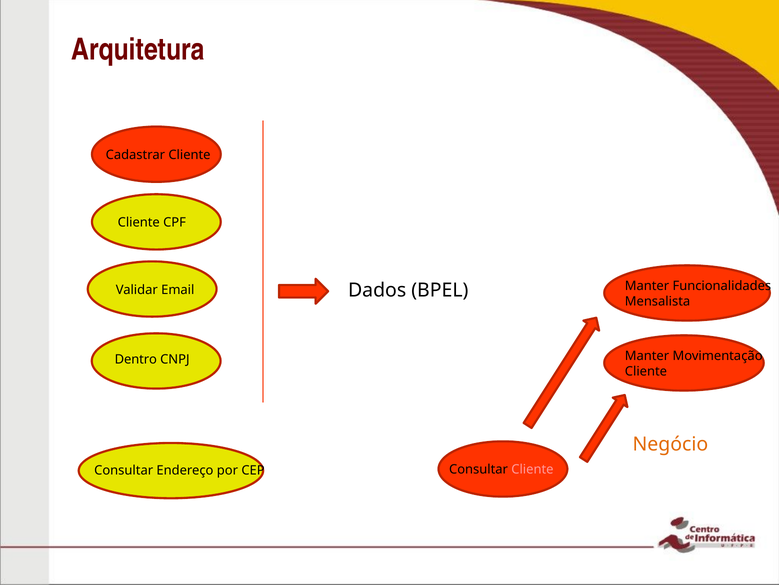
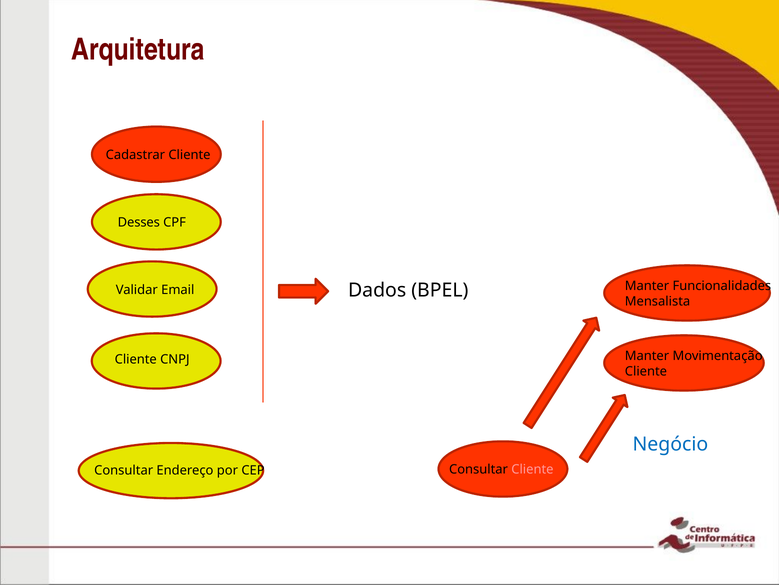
Cliente at (139, 222): Cliente -> Desses
Dentro at (136, 359): Dentro -> Cliente
Negócio colour: orange -> blue
